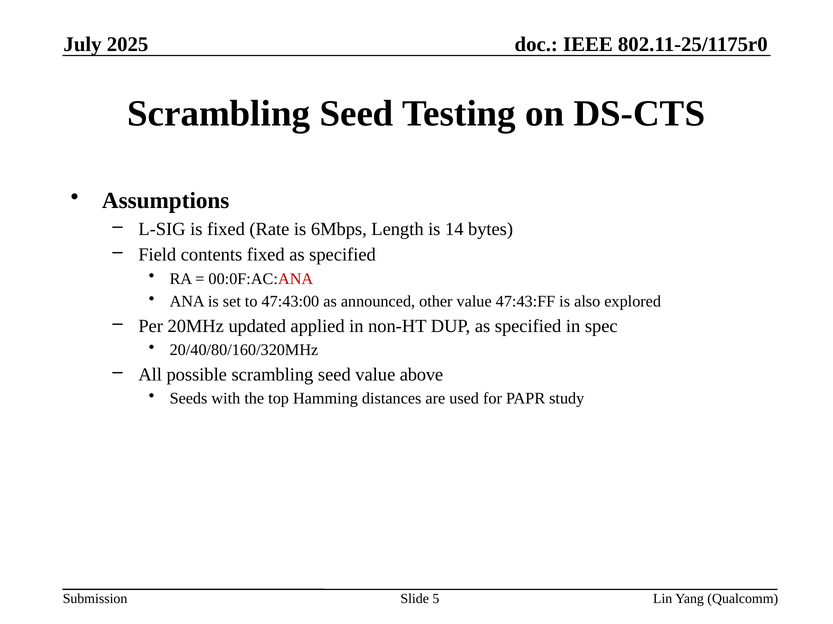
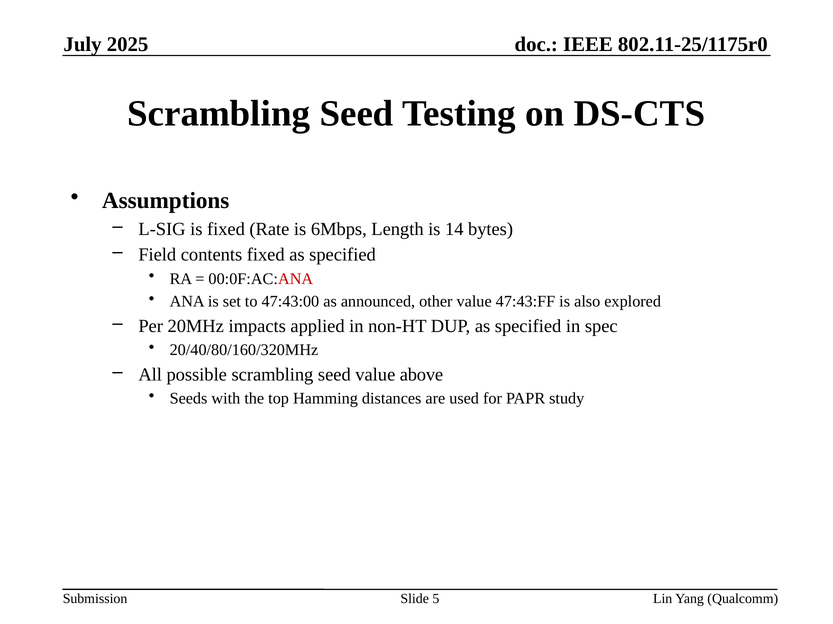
updated: updated -> impacts
